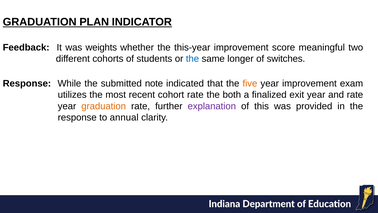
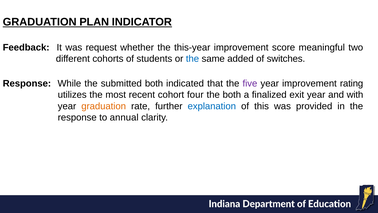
weights: weights -> request
longer: longer -> added
submitted note: note -> both
five colour: orange -> purple
exam: exam -> rating
cohort rate: rate -> four
and rate: rate -> with
explanation colour: purple -> blue
